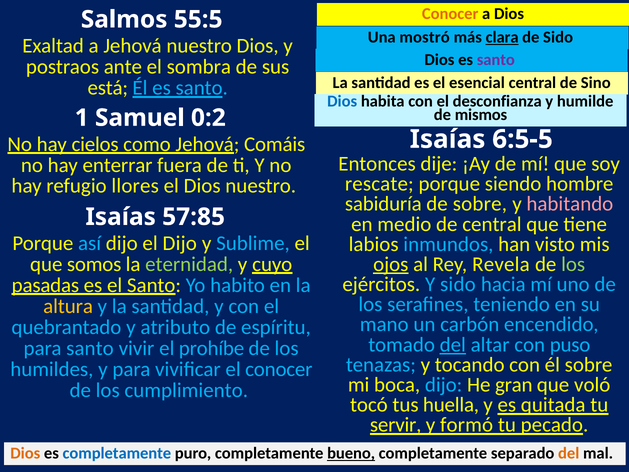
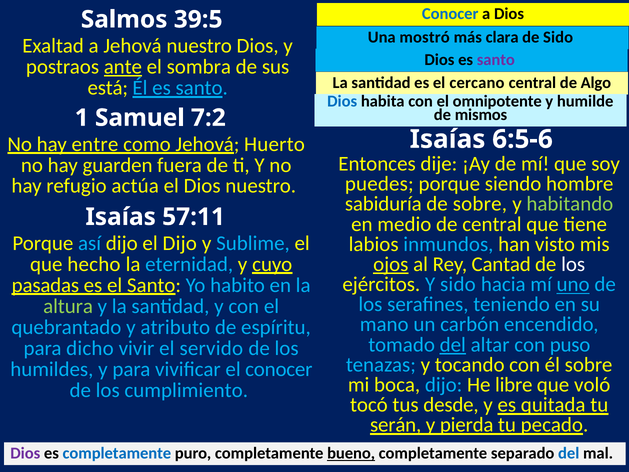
Conocer at (450, 14) colour: orange -> blue
55:5: 55:5 -> 39:5
clara underline: present -> none
ante underline: none -> present
esencial: esencial -> cercano
Sino: Sino -> Algo
desconfianza: desconfianza -> omnipotente
0:2: 0:2 -> 7:2
6:5-5: 6:5-5 -> 6:5-6
cielos: cielos -> entre
Comáis: Comáis -> Huerto
enterrar: enterrar -> guarden
rescate: rescate -> puedes
llores: llores -> actúa
habitando colour: pink -> light green
57:85: 57:85 -> 57:11
somos: somos -> hecho
eternidad colour: light green -> light blue
Revela: Revela -> Cantad
los at (573, 264) colour: light green -> white
uno underline: none -> present
altura colour: yellow -> light green
para santo: santo -> dicho
prohíbe: prohíbe -> servido
gran: gran -> libre
huella: huella -> desde
servir: servir -> serán
formó: formó -> pierda
Dios at (25, 453) colour: orange -> purple
del at (569, 453) colour: orange -> blue
